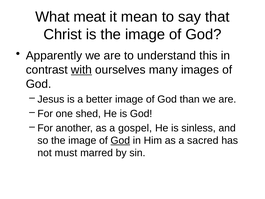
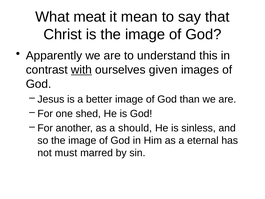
many: many -> given
gospel: gospel -> should
God at (120, 140) underline: present -> none
sacred: sacred -> eternal
